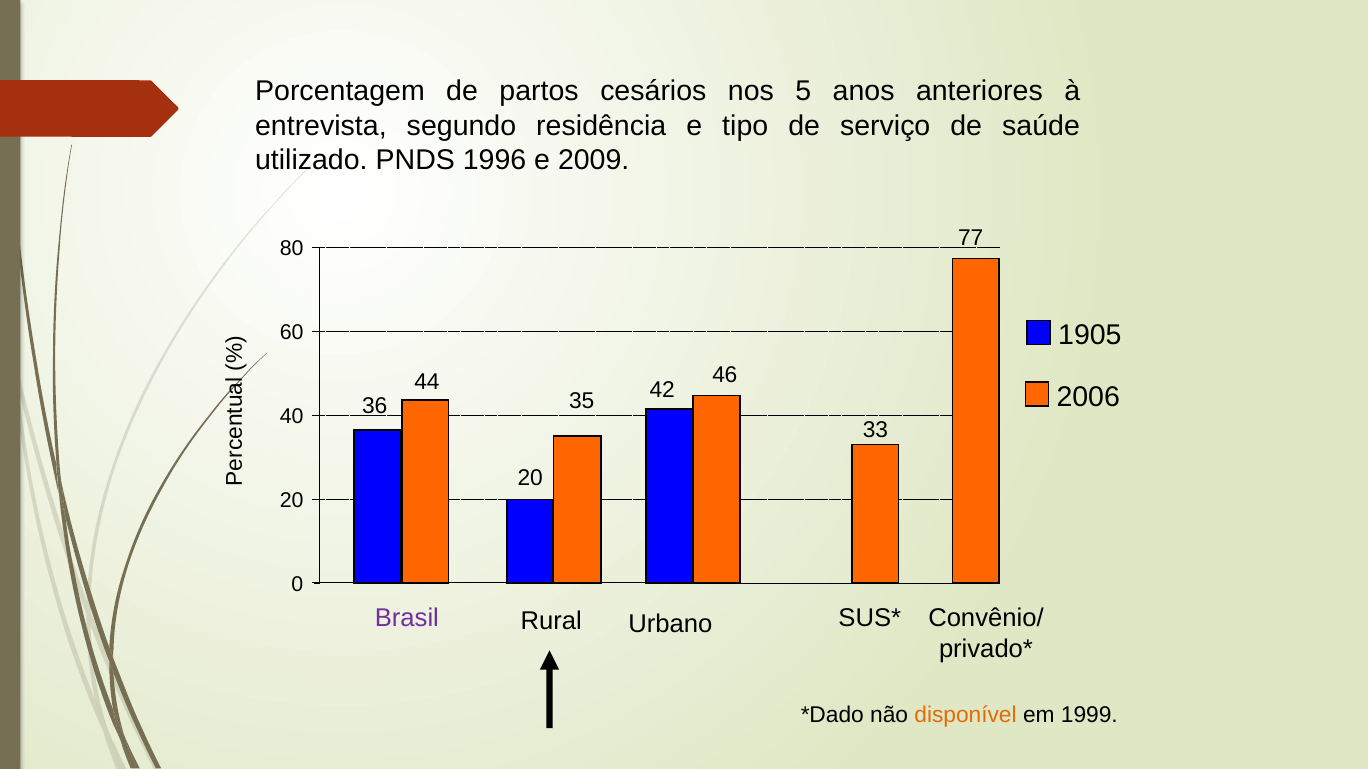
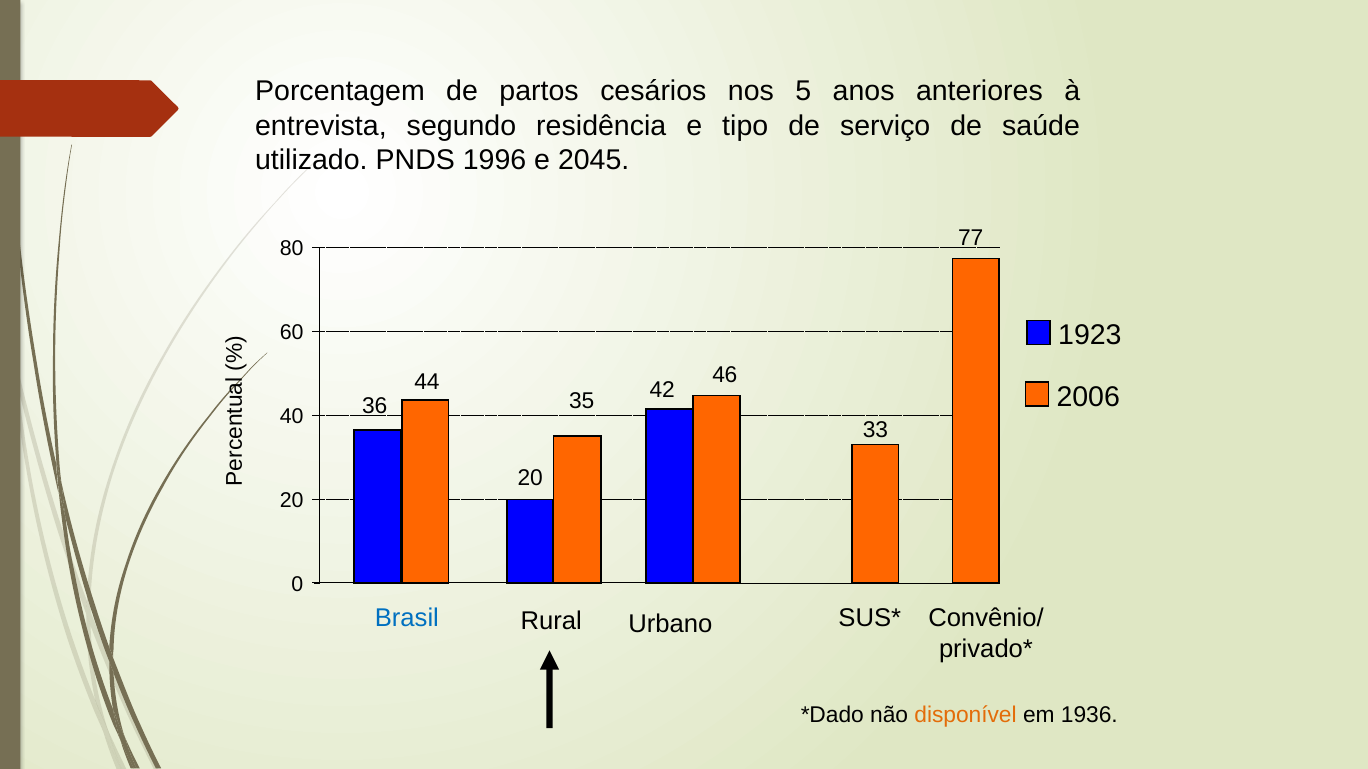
2009: 2009 -> 2045
1905: 1905 -> 1923
Brasil colour: purple -> blue
1999: 1999 -> 1936
